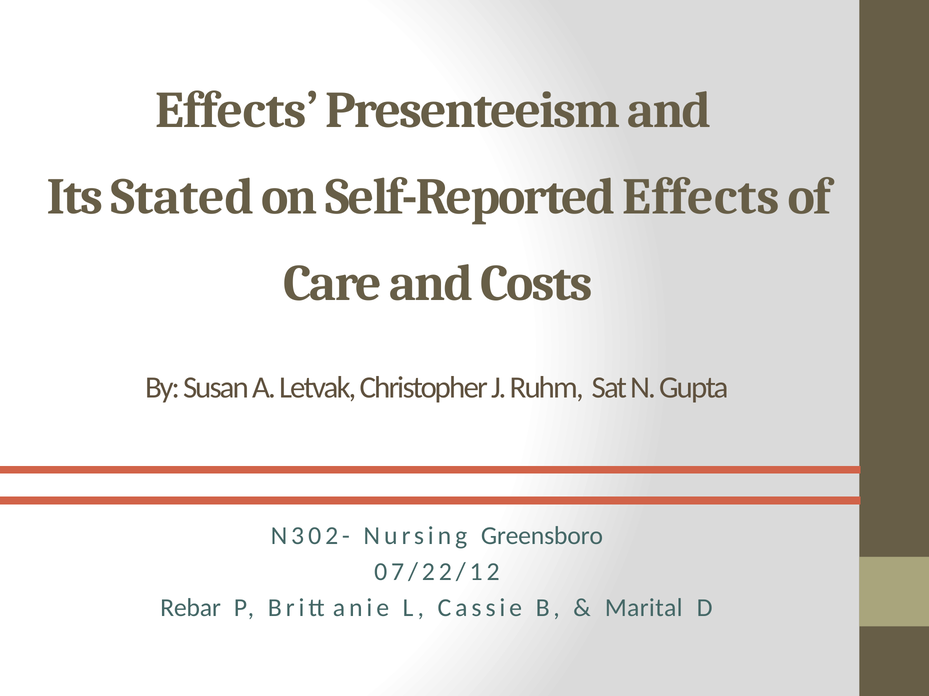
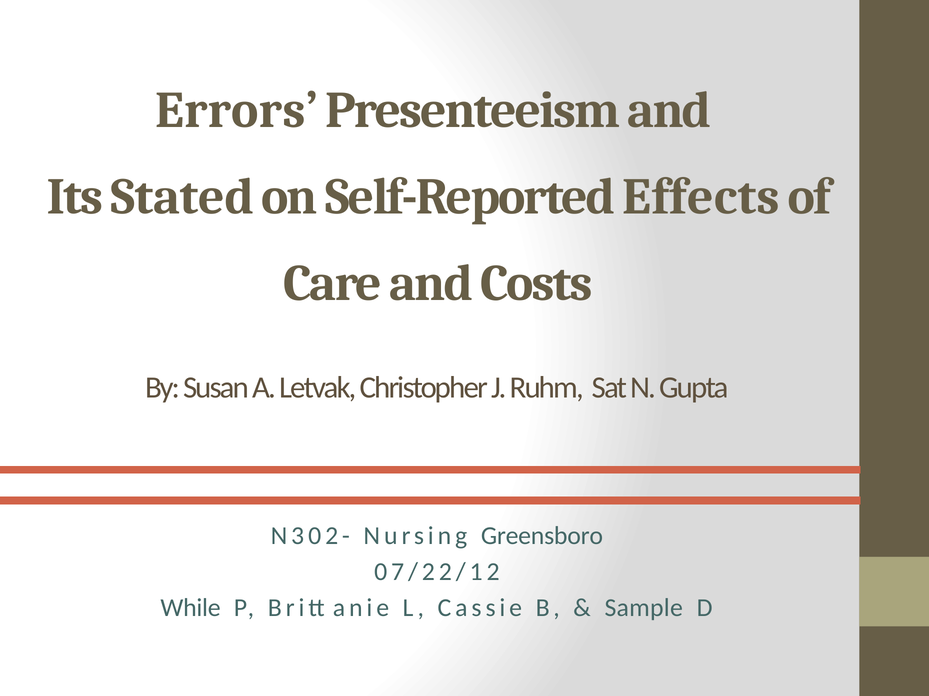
Effects at (237, 110): Effects -> Errors
Rebar: Rebar -> While
Marital: Marital -> Sample
